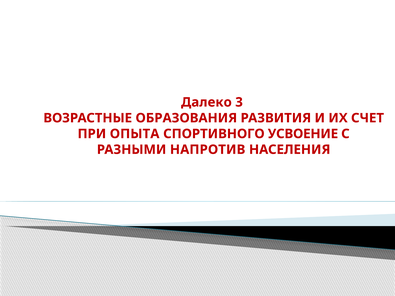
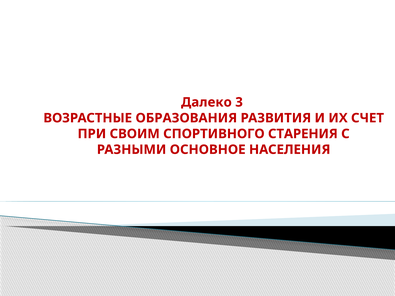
ОПЫТА: ОПЫТА -> СВОИМ
УСВОЕНИЕ: УСВОЕНИЕ -> СТАРЕНИЯ
НАПРОТИВ: НАПРОТИВ -> ОСНОВНОЕ
